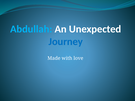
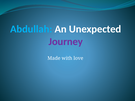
Journey colour: blue -> purple
